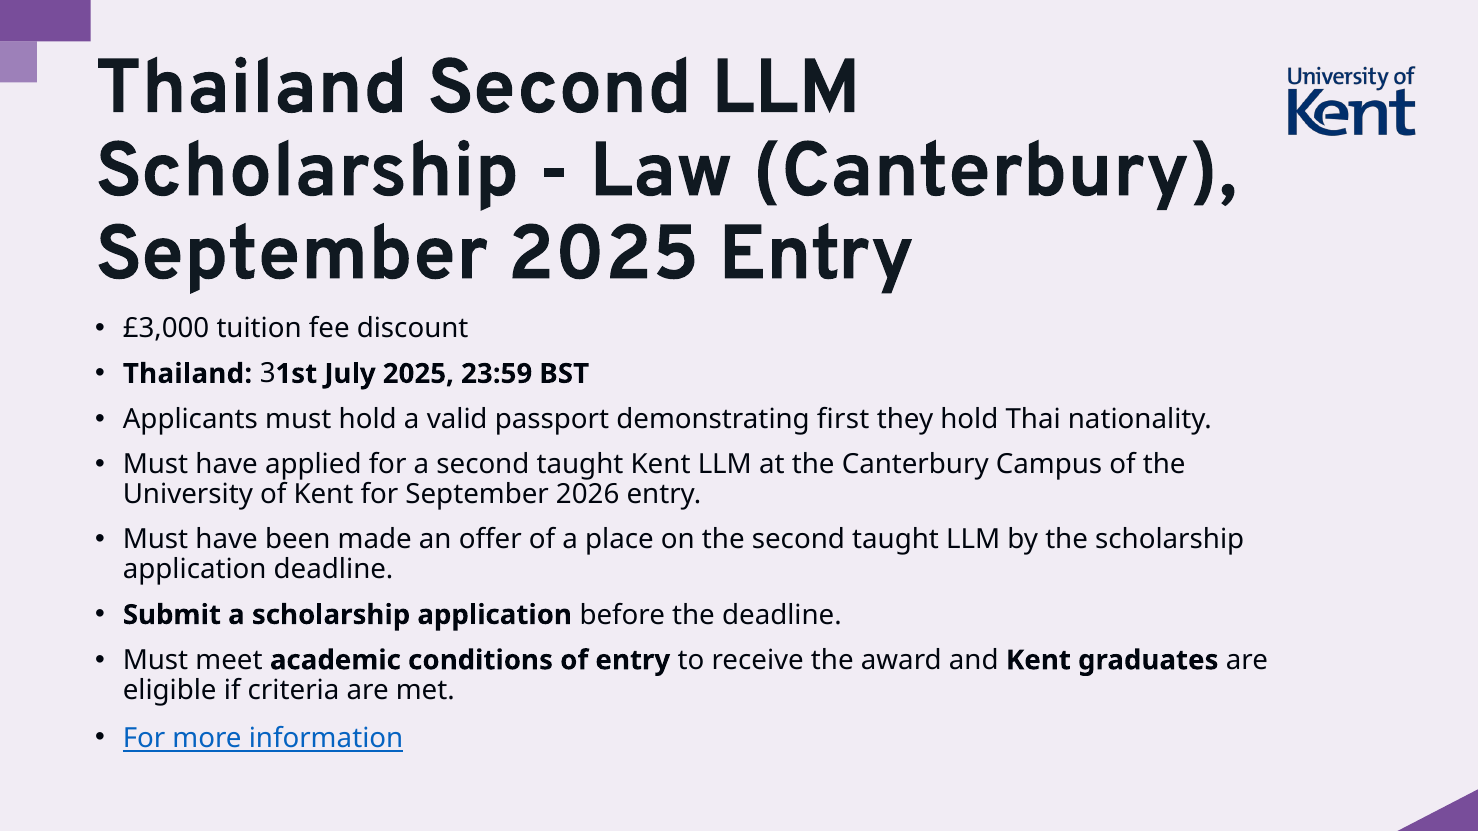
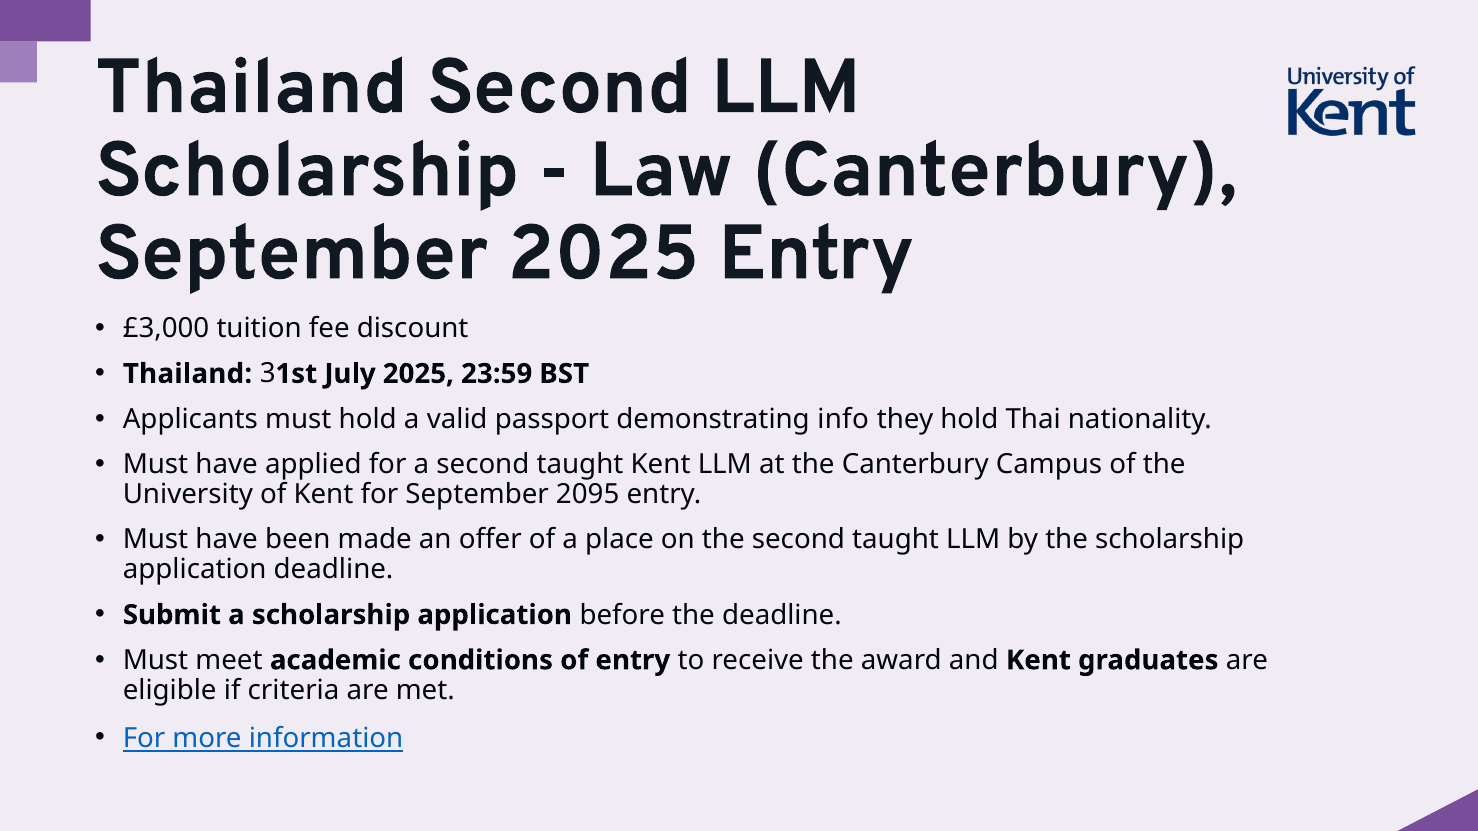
first: first -> info
2026: 2026 -> 2095
